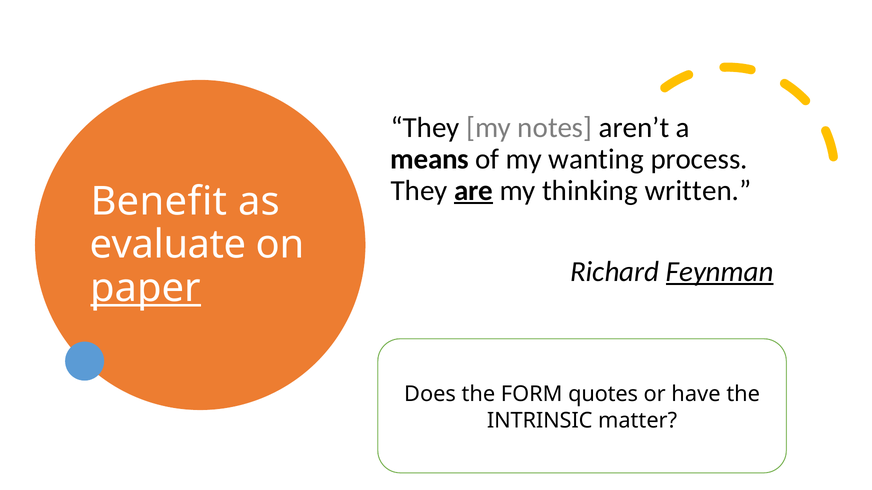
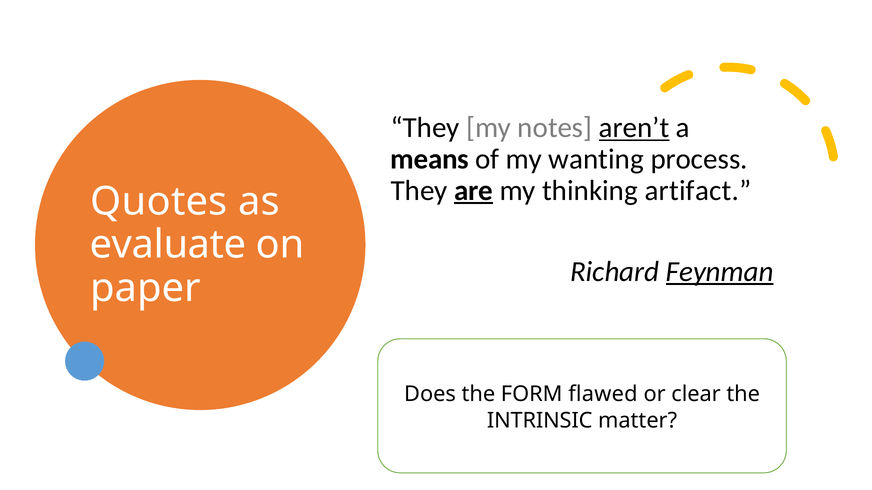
aren’t underline: none -> present
written: written -> artifact
Benefit: Benefit -> Quotes
paper underline: present -> none
quotes: quotes -> flawed
have: have -> clear
